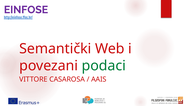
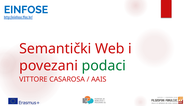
EINFOSE colour: purple -> blue
